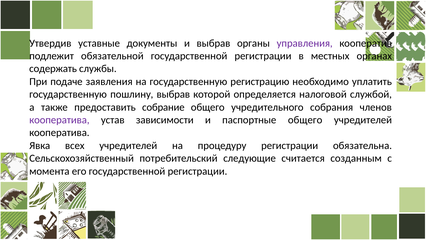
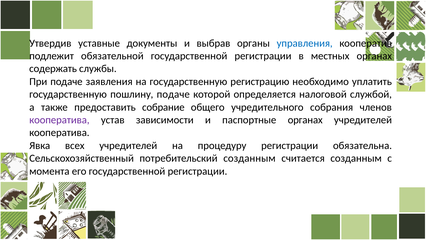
управления colour: purple -> blue
пошлину выбрав: выбрав -> подаче
паспортные общего: общего -> органах
потребительский следующие: следующие -> созданным
